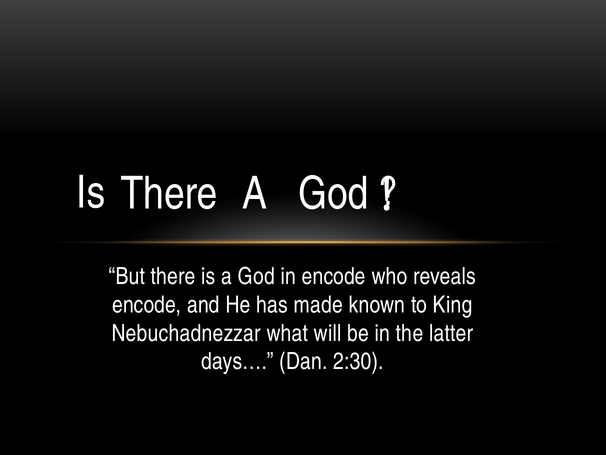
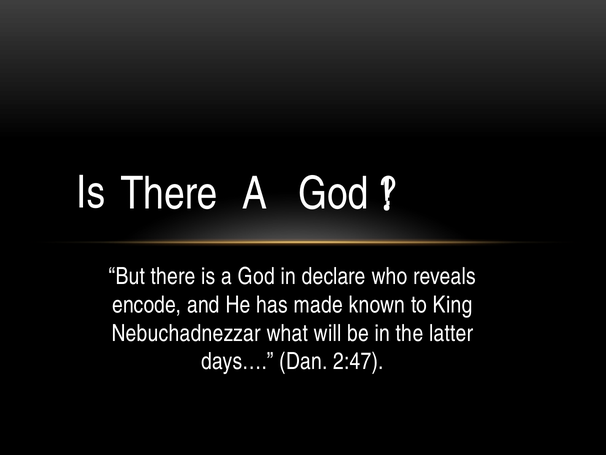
in encode: encode -> declare
2:30: 2:30 -> 2:47
